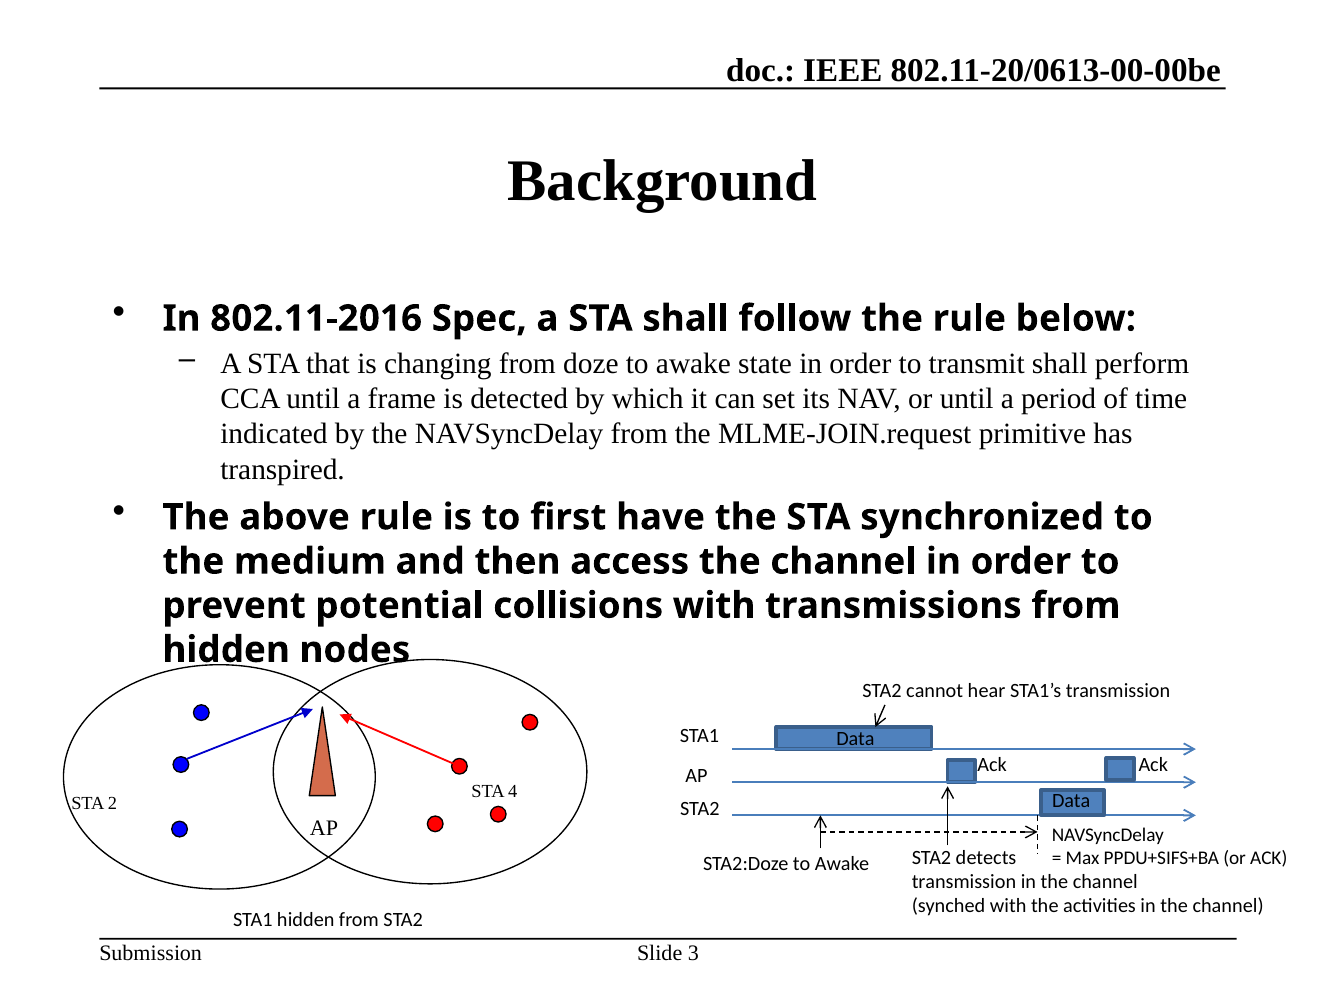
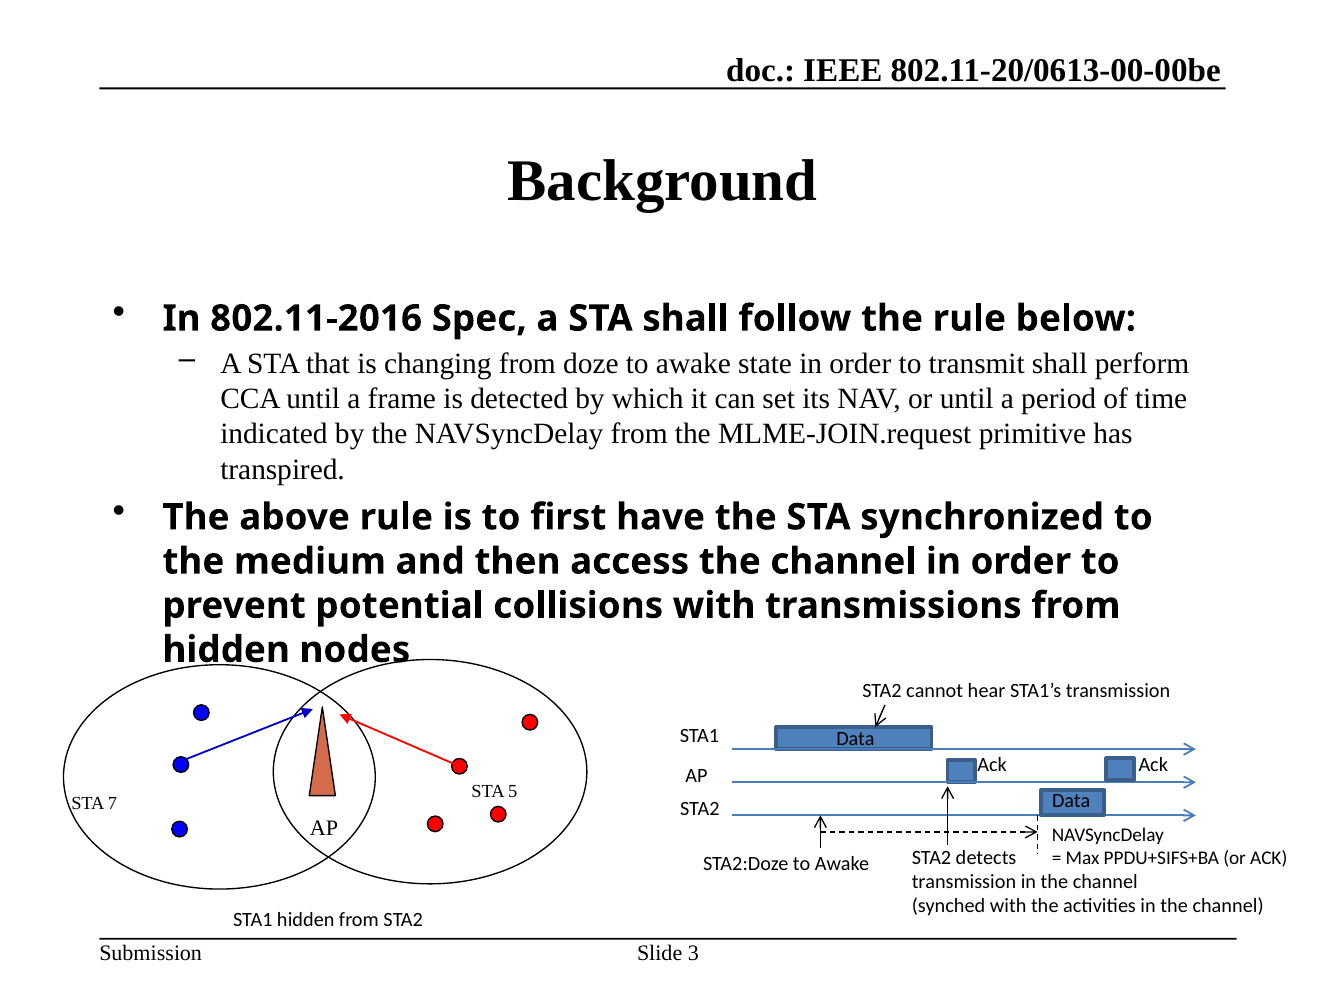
4: 4 -> 5
2: 2 -> 7
